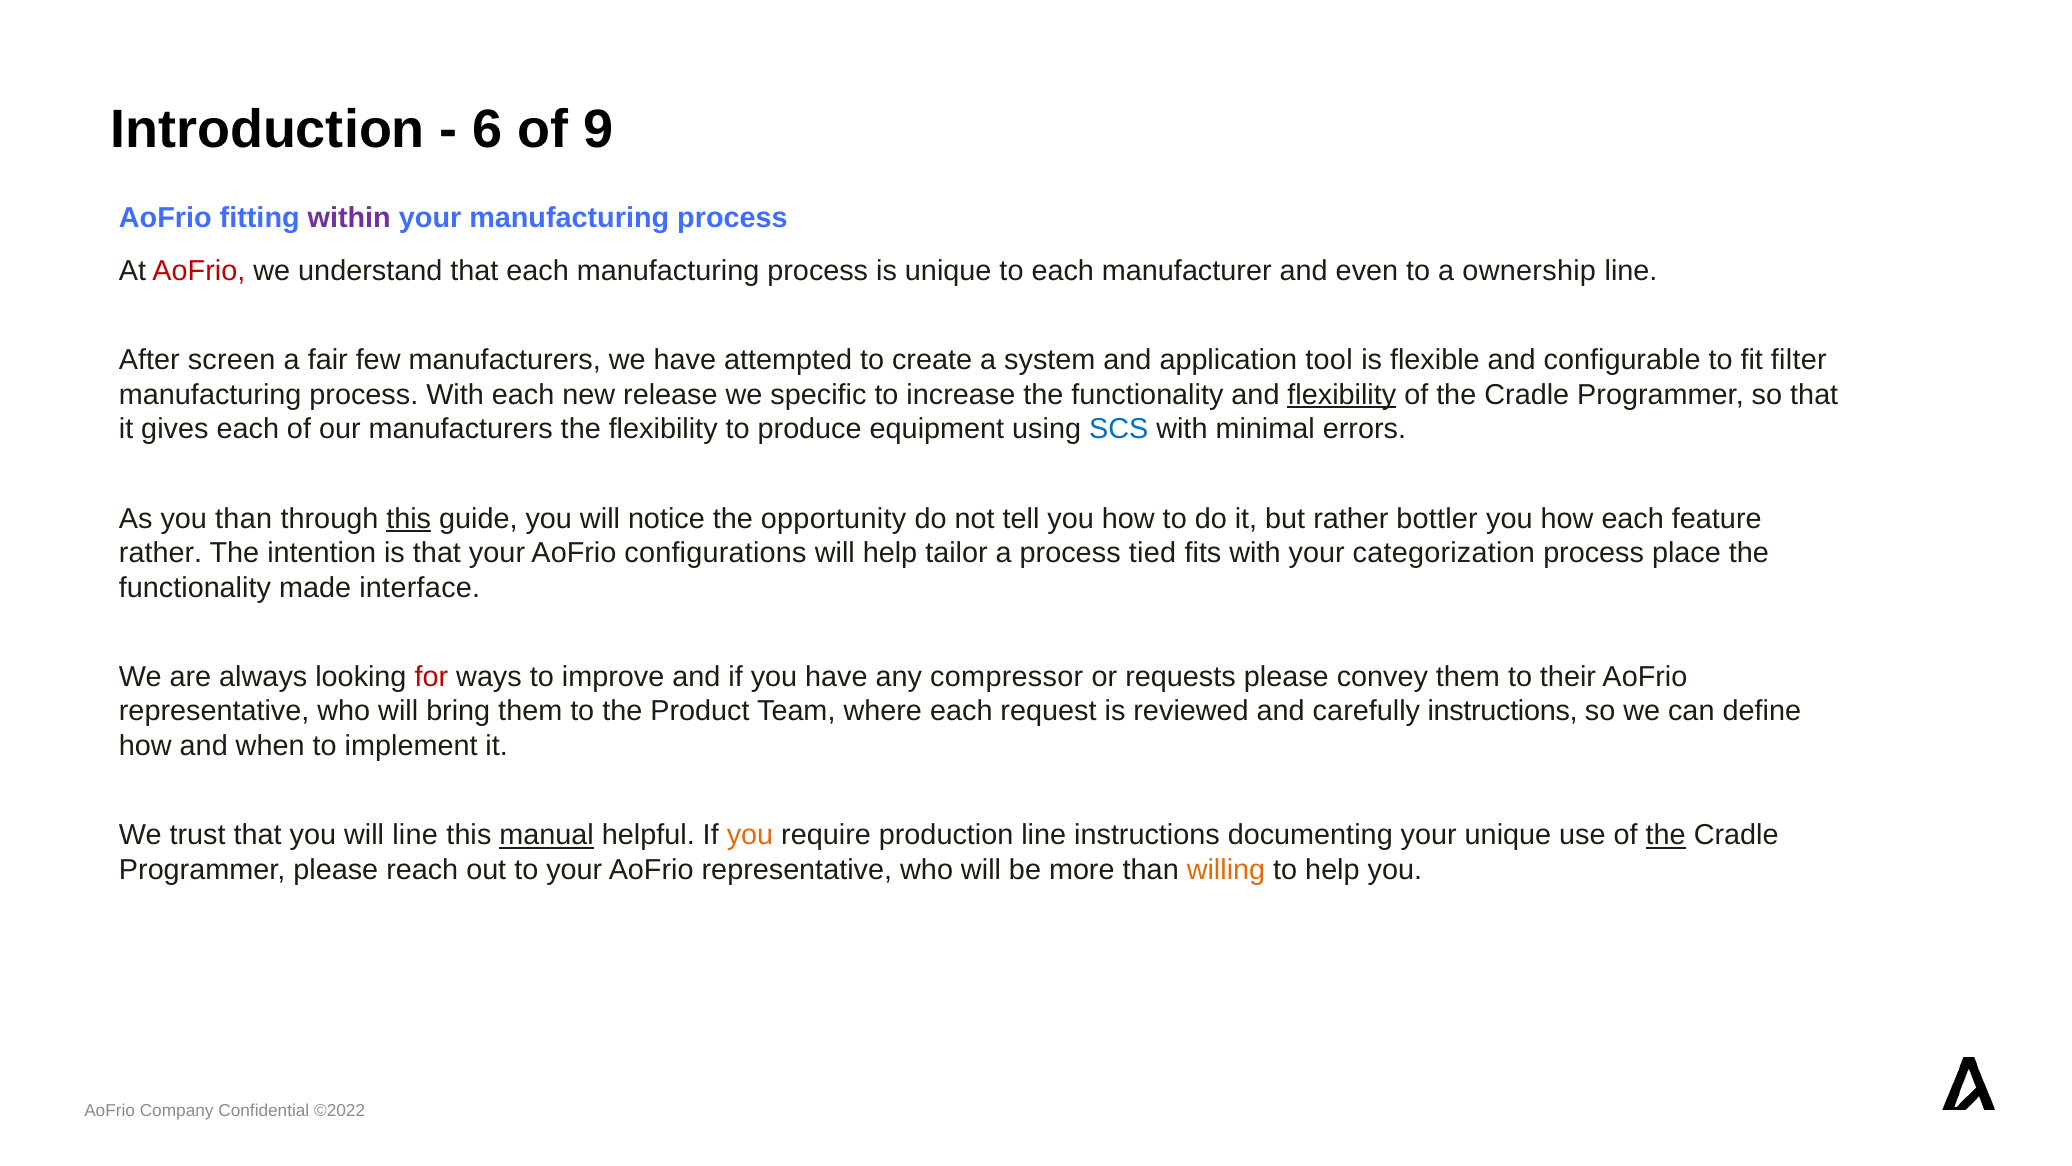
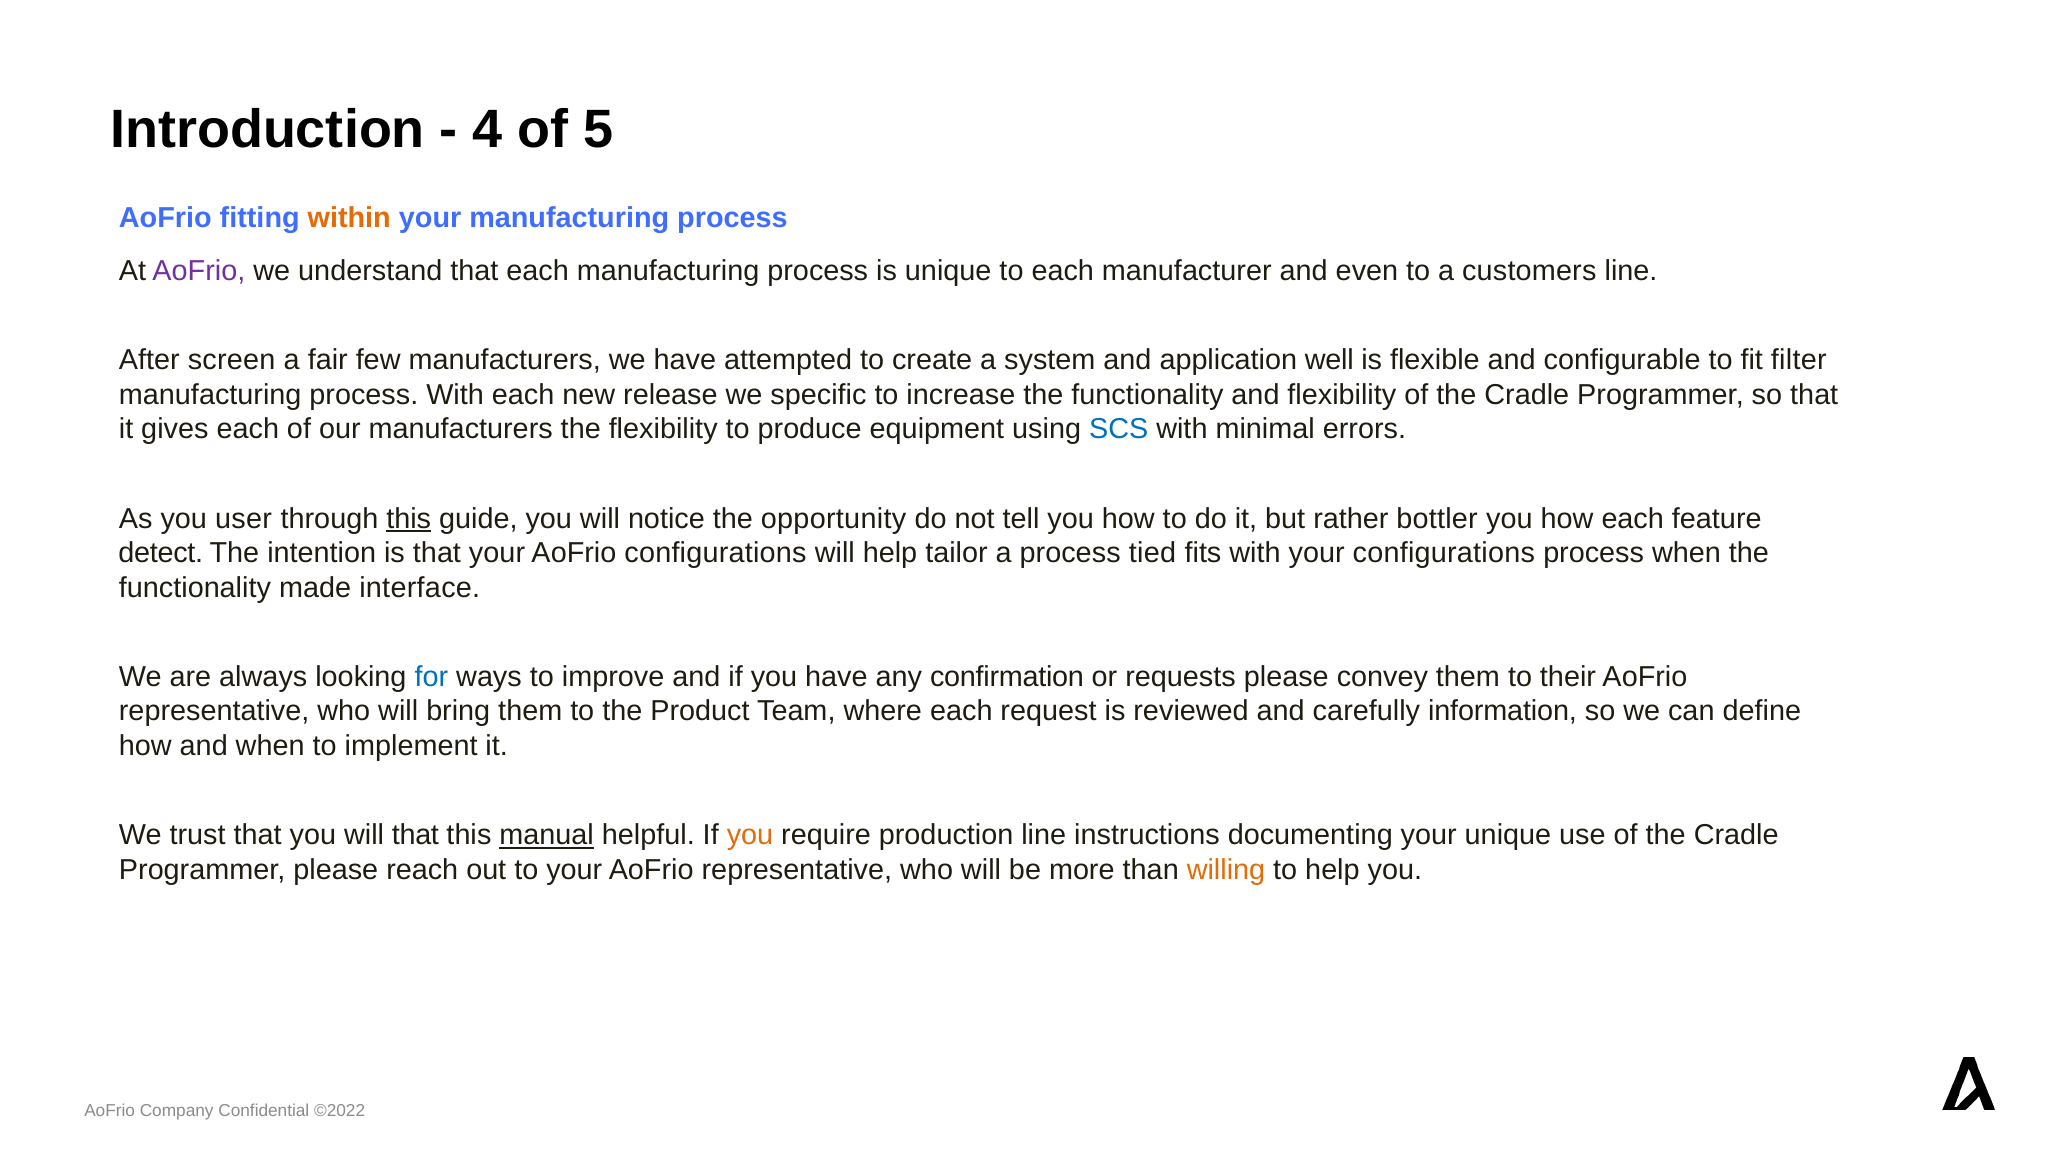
6: 6 -> 4
9: 9 -> 5
within colour: purple -> orange
AoFrio at (199, 271) colour: red -> purple
ownership: ownership -> customers
tool: tool -> well
flexibility at (1342, 394) underline: present -> none
you than: than -> user
rather at (161, 553): rather -> detect
your categorization: categorization -> configurations
process place: place -> when
for colour: red -> blue
compressor: compressor -> confirmation
carefully instructions: instructions -> information
will line: line -> that
the at (1666, 835) underline: present -> none
